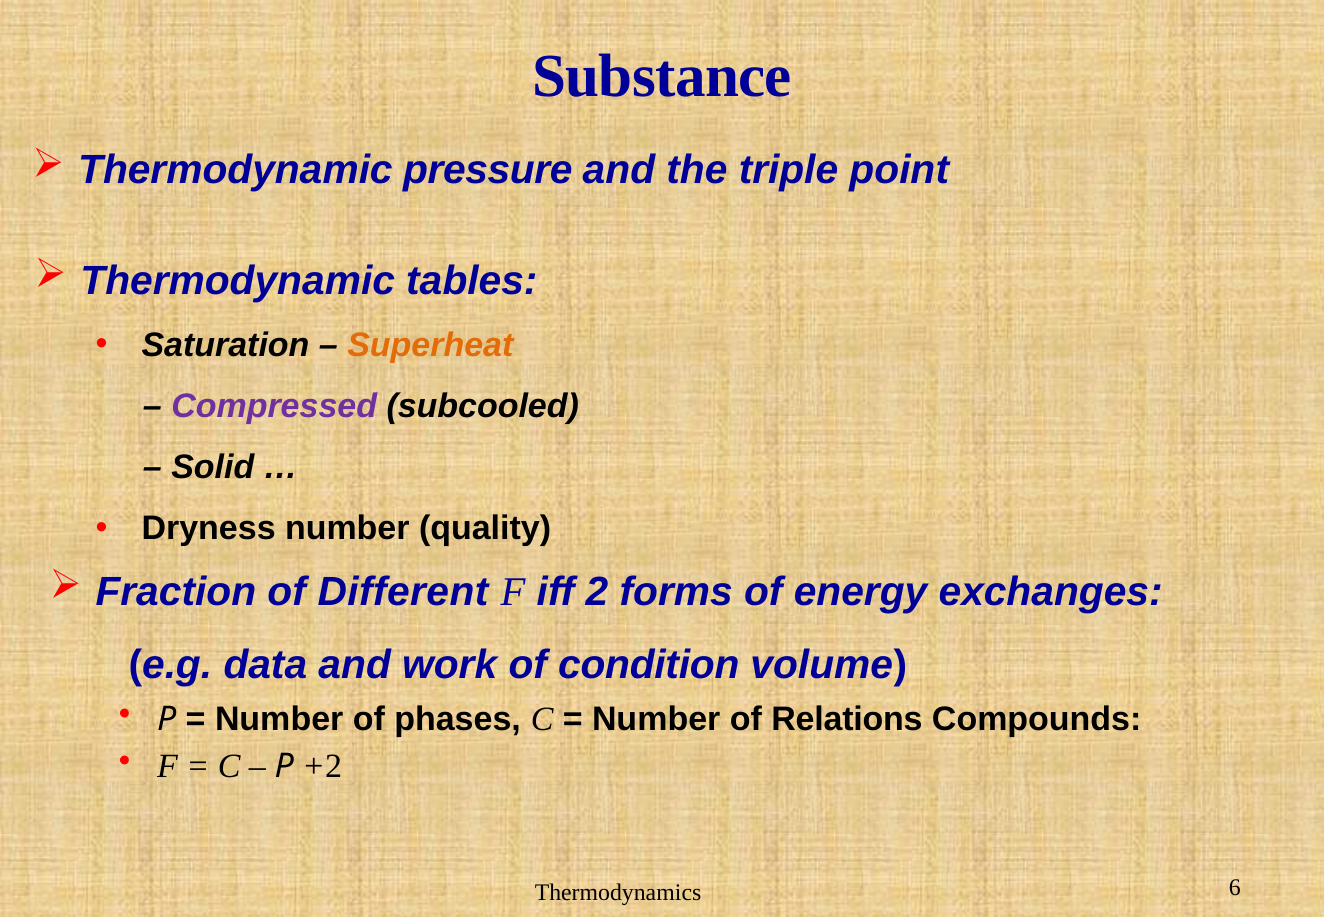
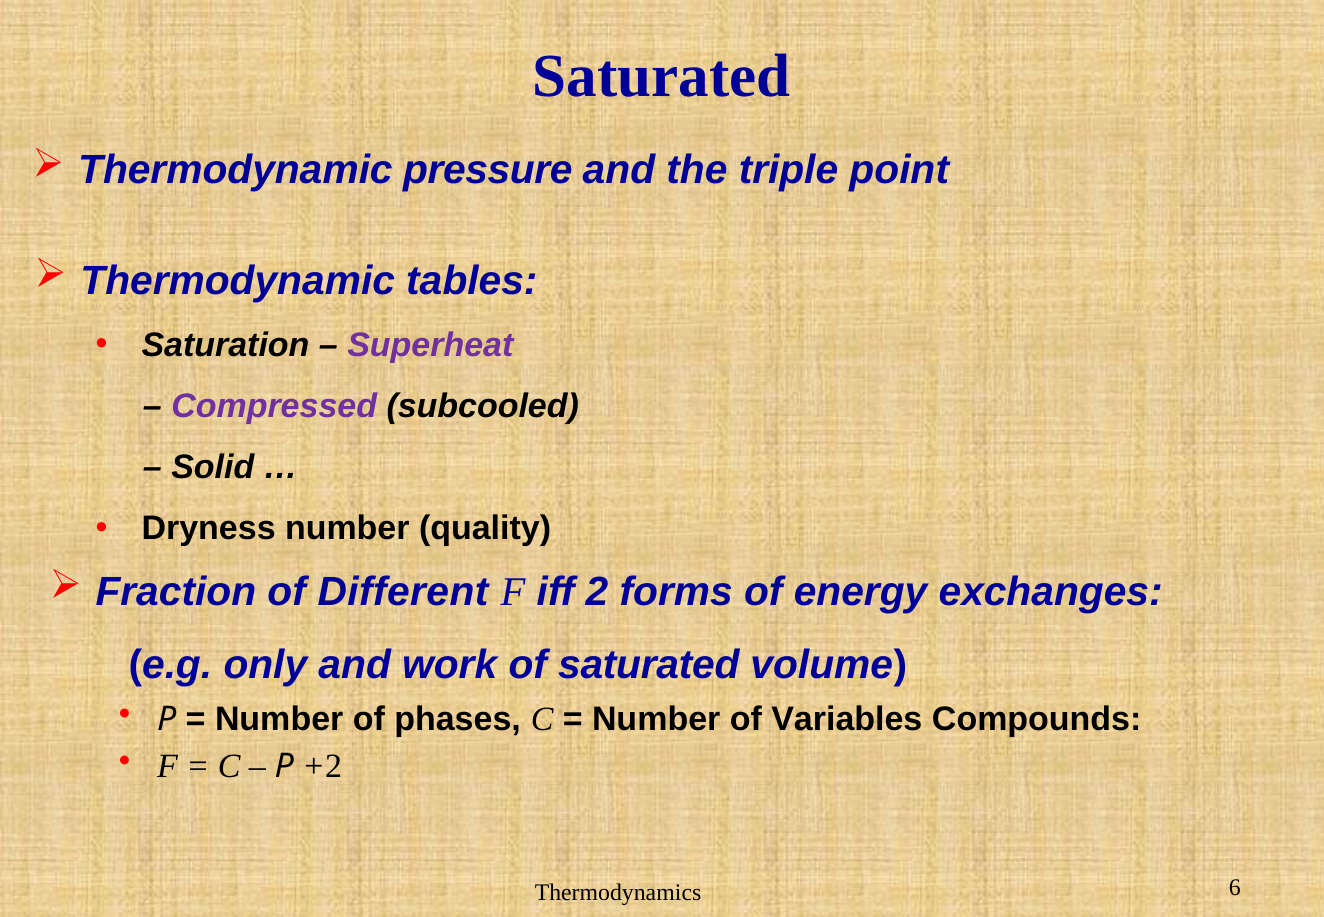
Substance at (662, 76): Substance -> Saturated
Superheat colour: orange -> purple
data: data -> only
of condition: condition -> saturated
Relations: Relations -> Variables
